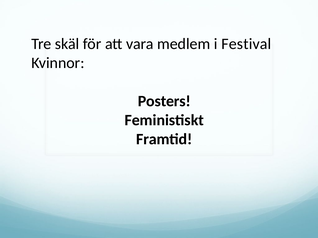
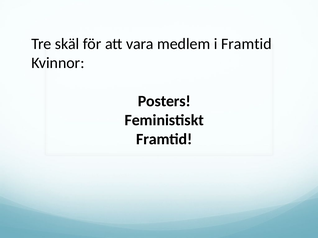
i Festival: Festival -> Framtid
